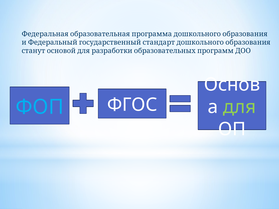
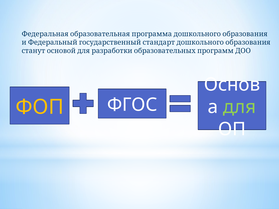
ФОП colour: light blue -> yellow
